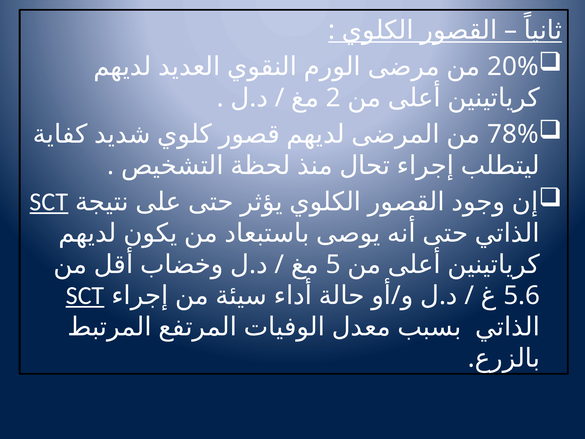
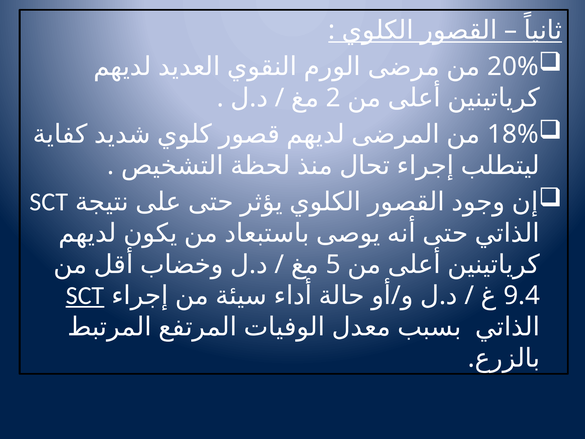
78%: 78% -> 18%
SCT at (49, 202) underline: present -> none
5.6: 5.6 -> 9.4
